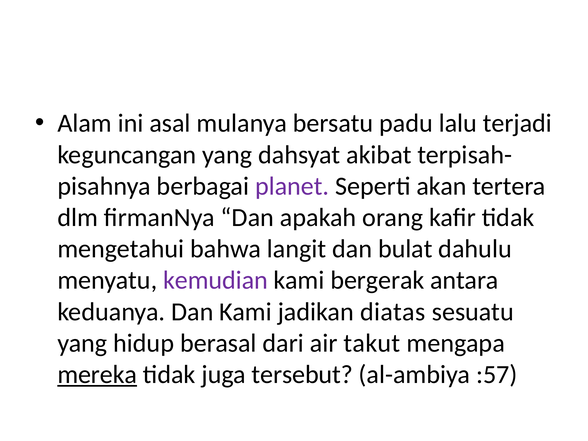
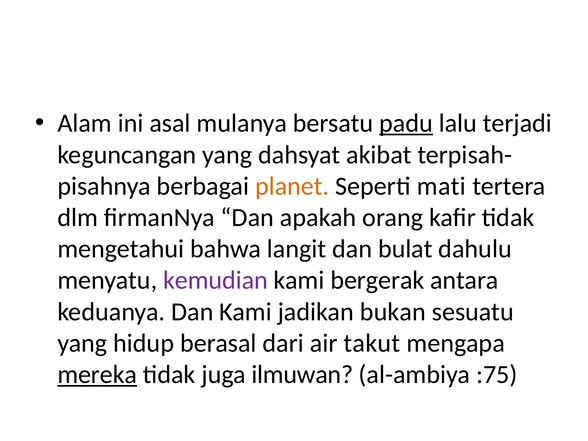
padu underline: none -> present
planet colour: purple -> orange
akan: akan -> mati
diatas: diatas -> bukan
tersebut: tersebut -> ilmuwan
:57: :57 -> :75
